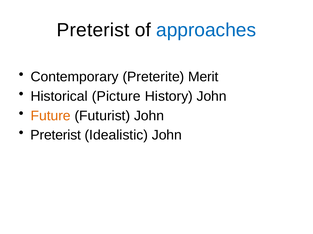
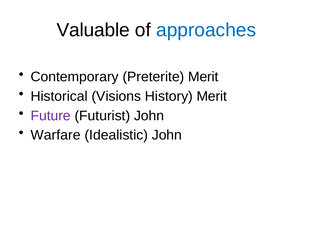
Preterist at (93, 30): Preterist -> Valuable
Picture: Picture -> Visions
History John: John -> Merit
Future colour: orange -> purple
Preterist at (56, 136): Preterist -> Warfare
